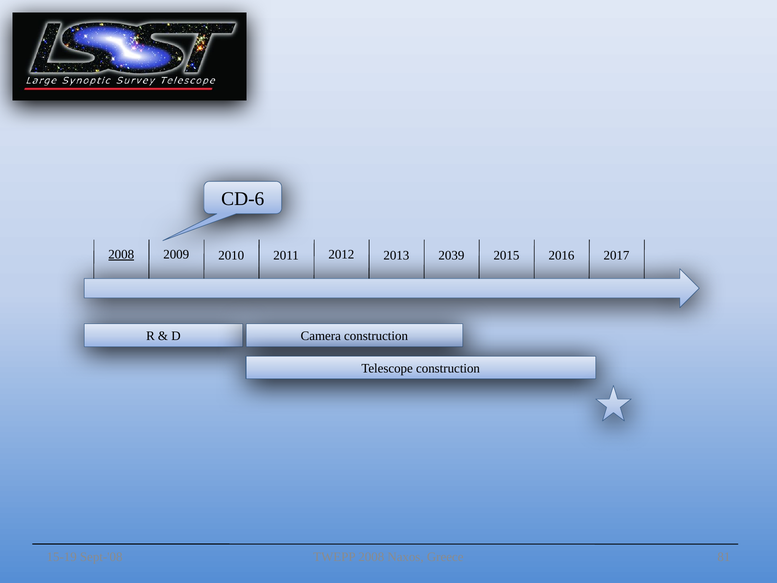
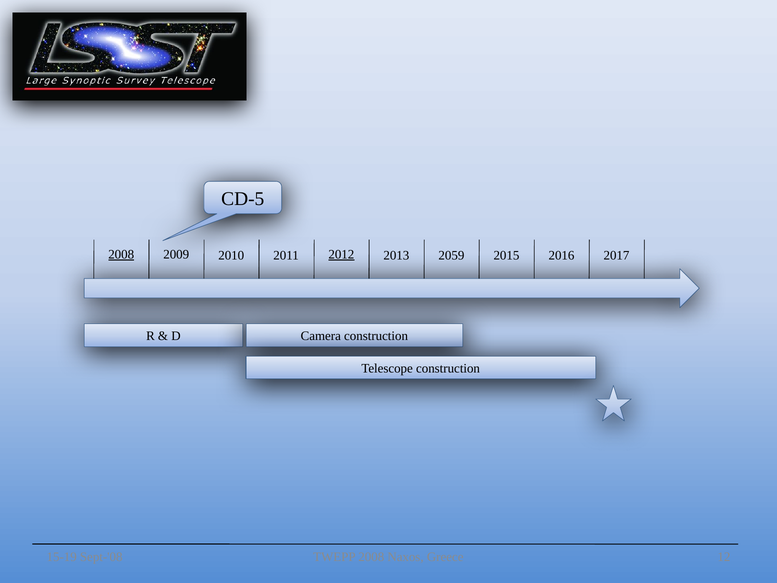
CD-6: CD-6 -> CD-5
2012 underline: none -> present
2039: 2039 -> 2059
81: 81 -> 12
